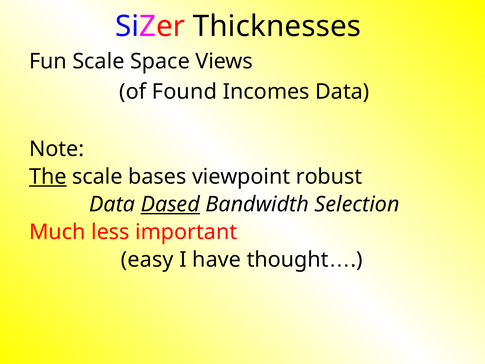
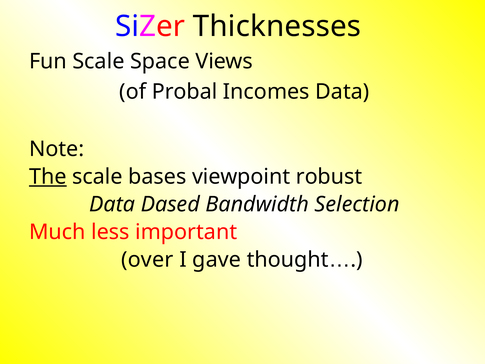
Found: Found -> Probal
Dased underline: present -> none
easy: easy -> over
have: have -> gave
